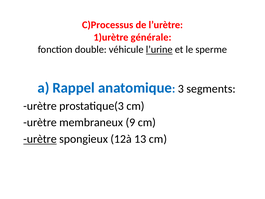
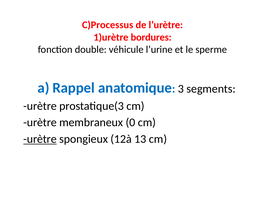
générale: générale -> bordures
l’urine underline: present -> none
9: 9 -> 0
